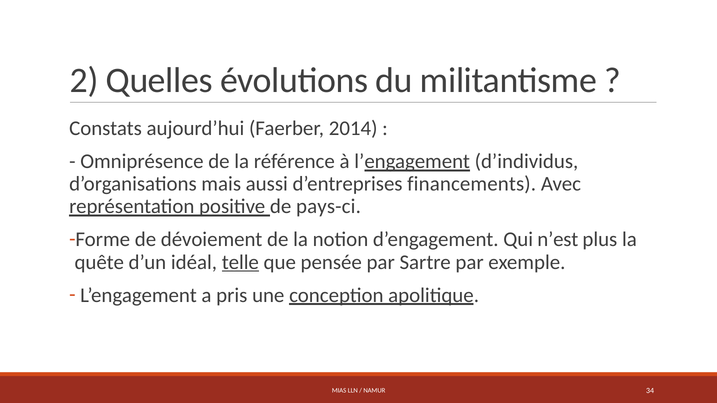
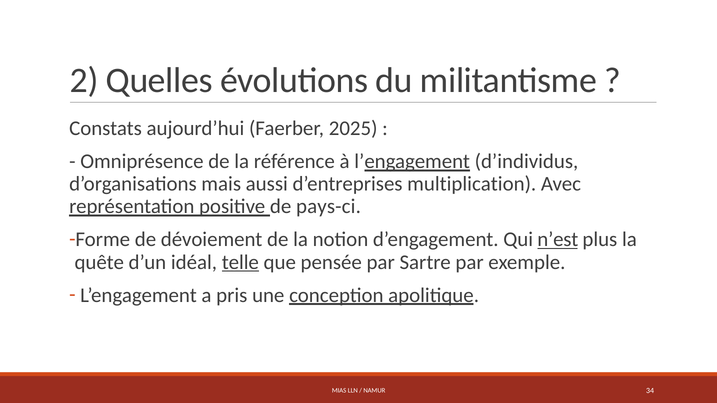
2014: 2014 -> 2025
financements: financements -> multiplication
n’est underline: none -> present
